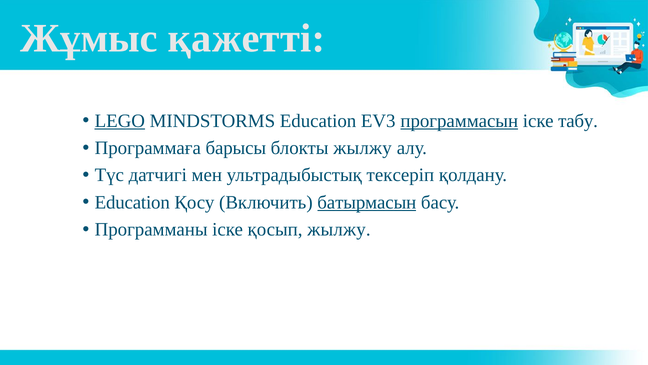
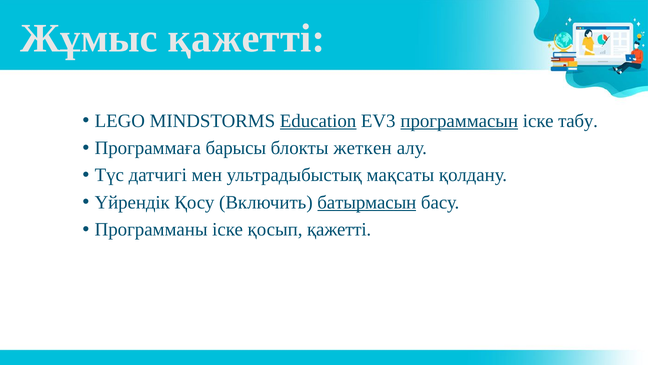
LEGO underline: present -> none
Education at (318, 121) underline: none -> present
блокты жылжу: жылжу -> жеткен
тексеріп: тексеріп -> мақсаты
Education at (132, 202): Education -> Үйрендік
қосып жылжу: жылжу -> қажетті
